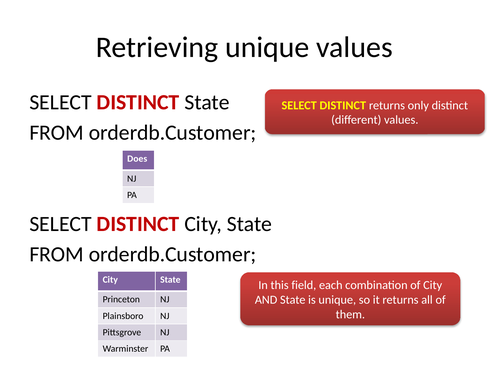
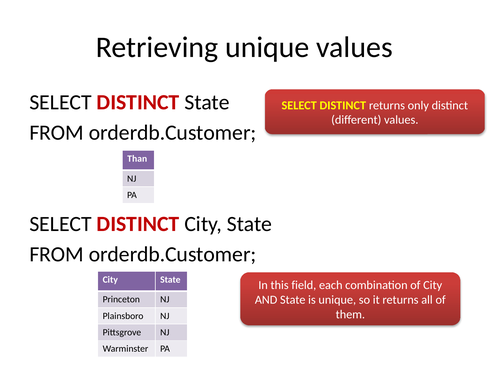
Does: Does -> Than
